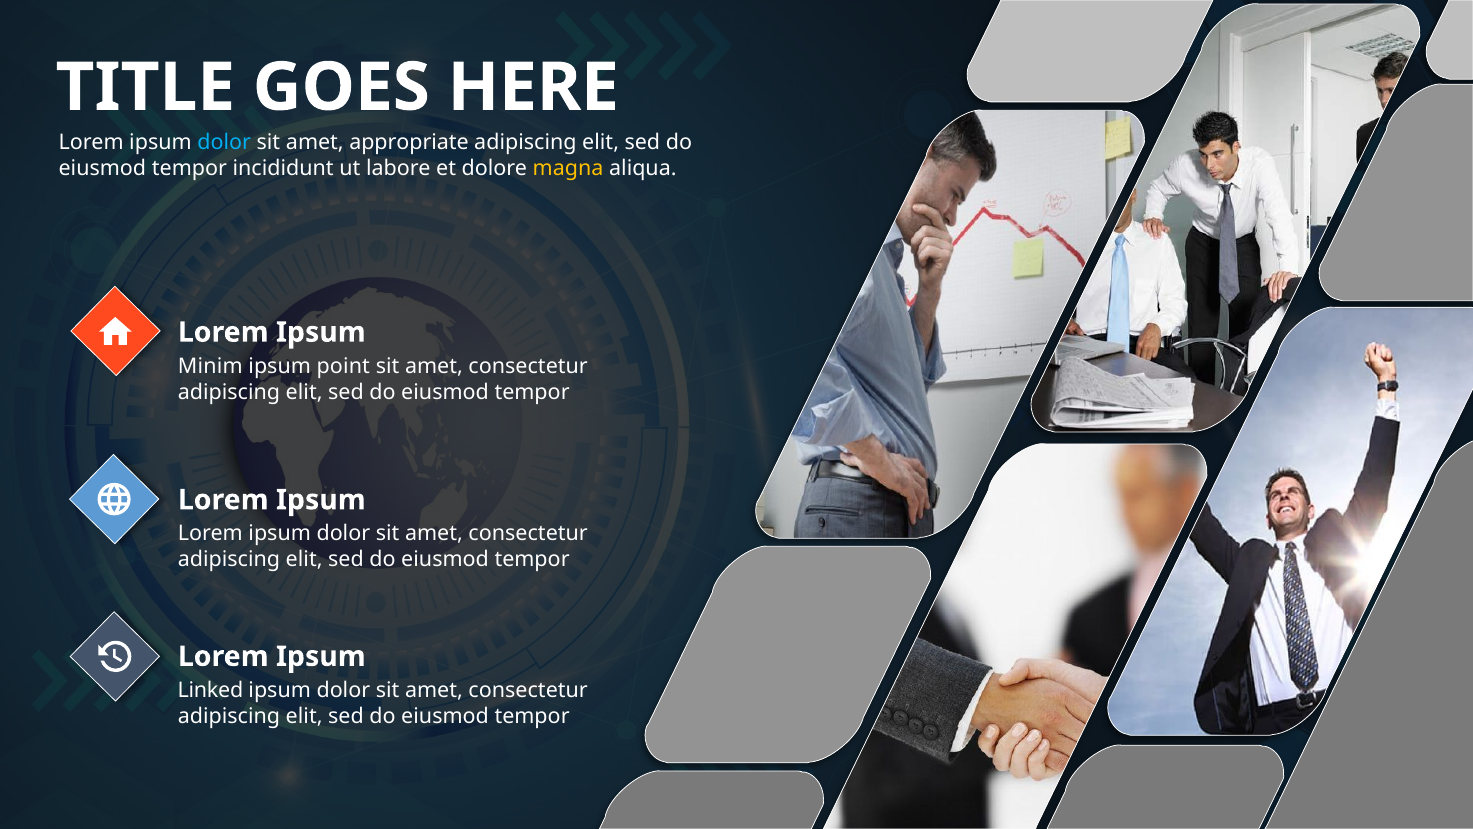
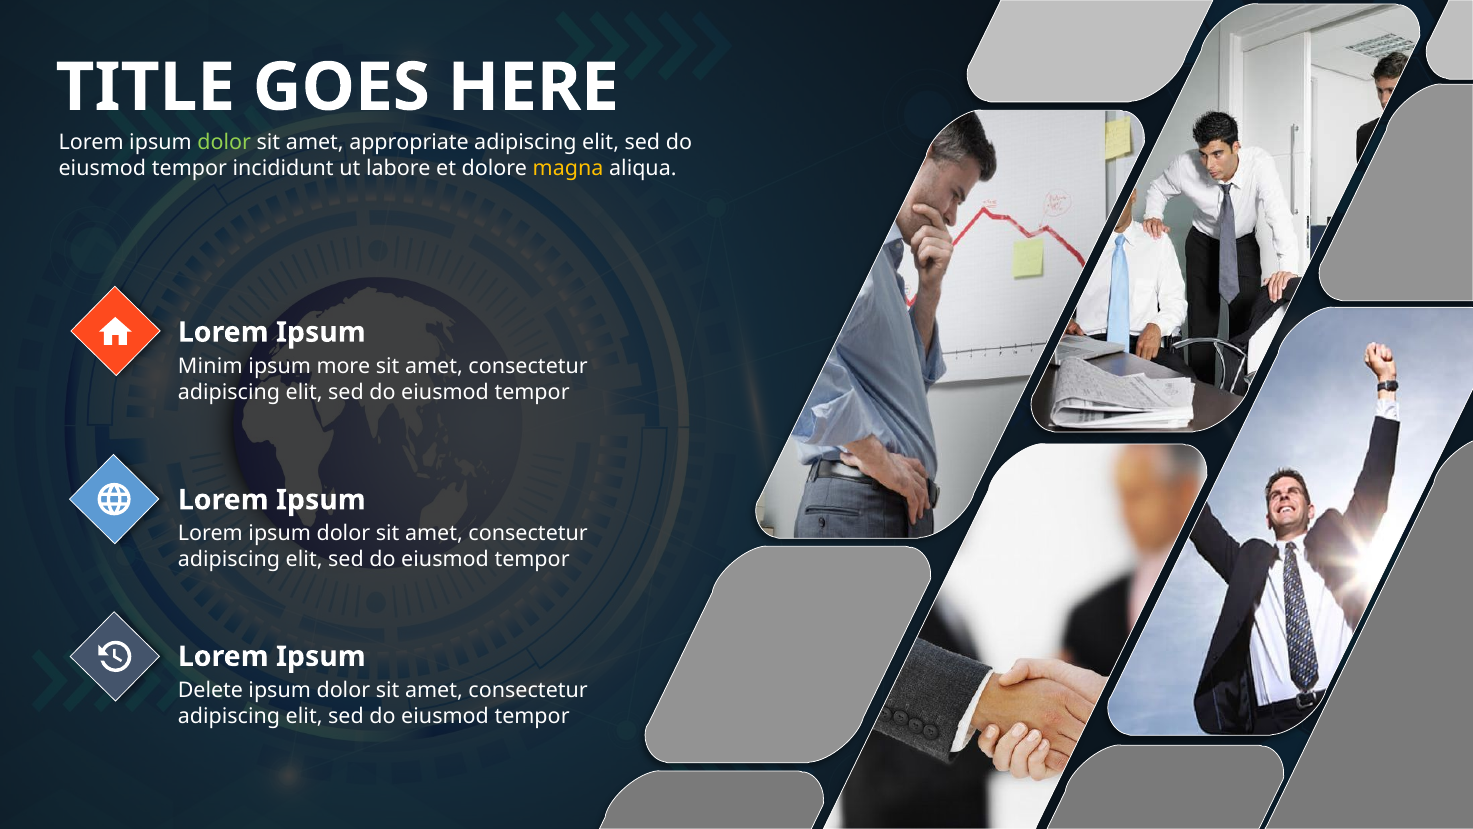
dolor at (224, 142) colour: light blue -> light green
point: point -> more
Linked: Linked -> Delete
